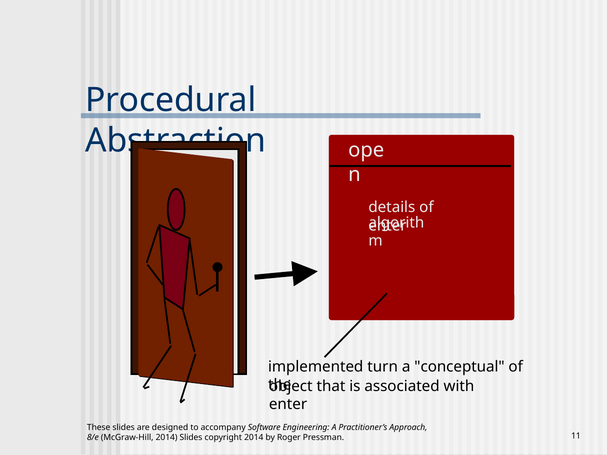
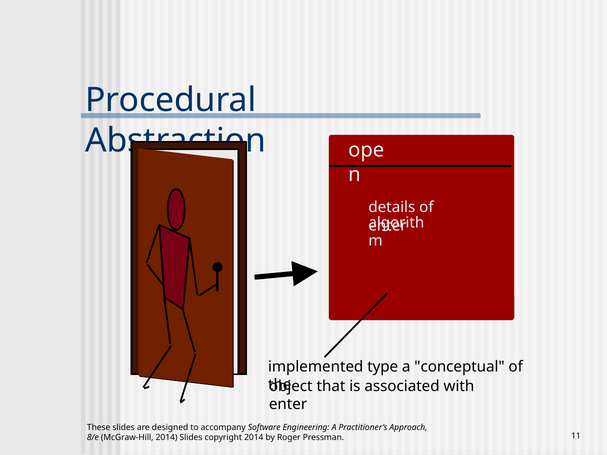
turn: turn -> type
